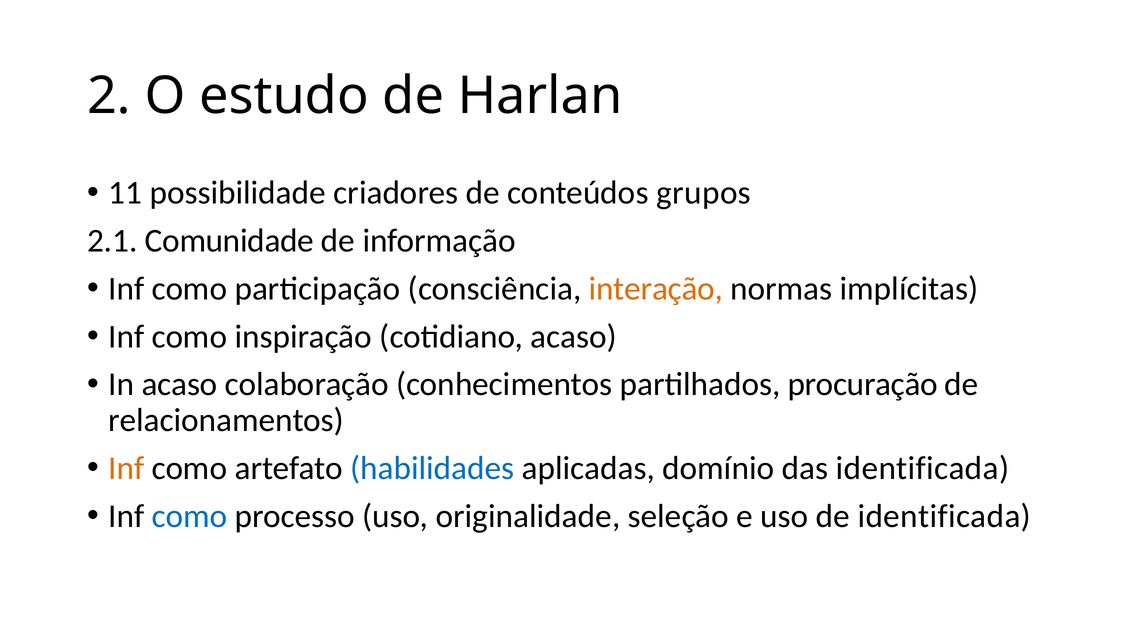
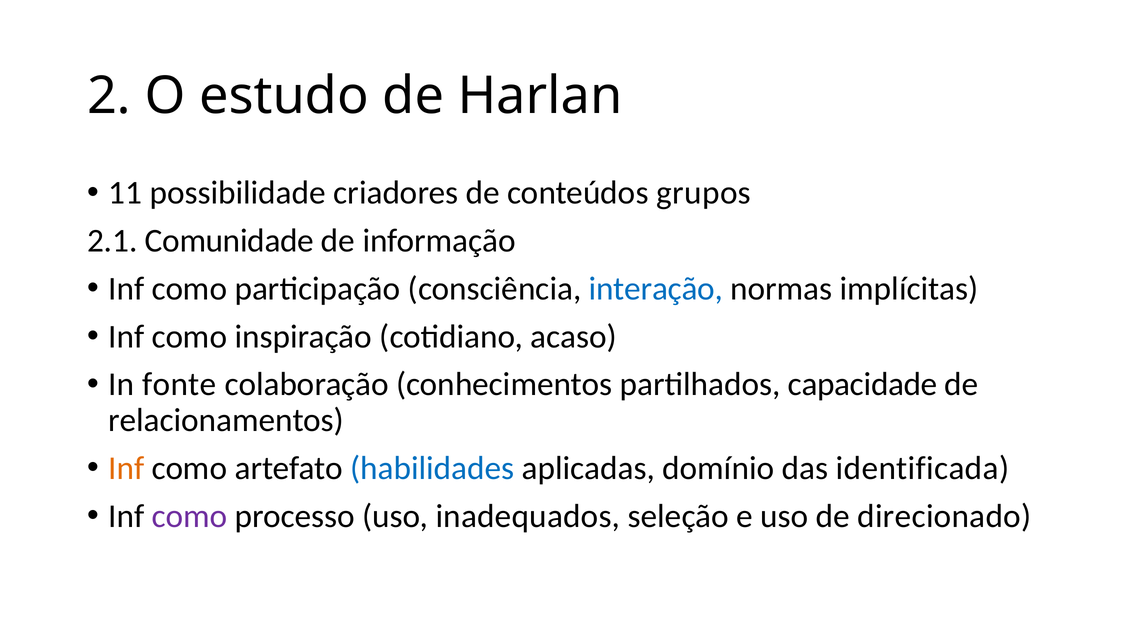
interação colour: orange -> blue
In acaso: acaso -> fonte
procuração: procuração -> capacidade
como at (189, 516) colour: blue -> purple
originalidade: originalidade -> inadequados
de identificada: identificada -> direcionado
